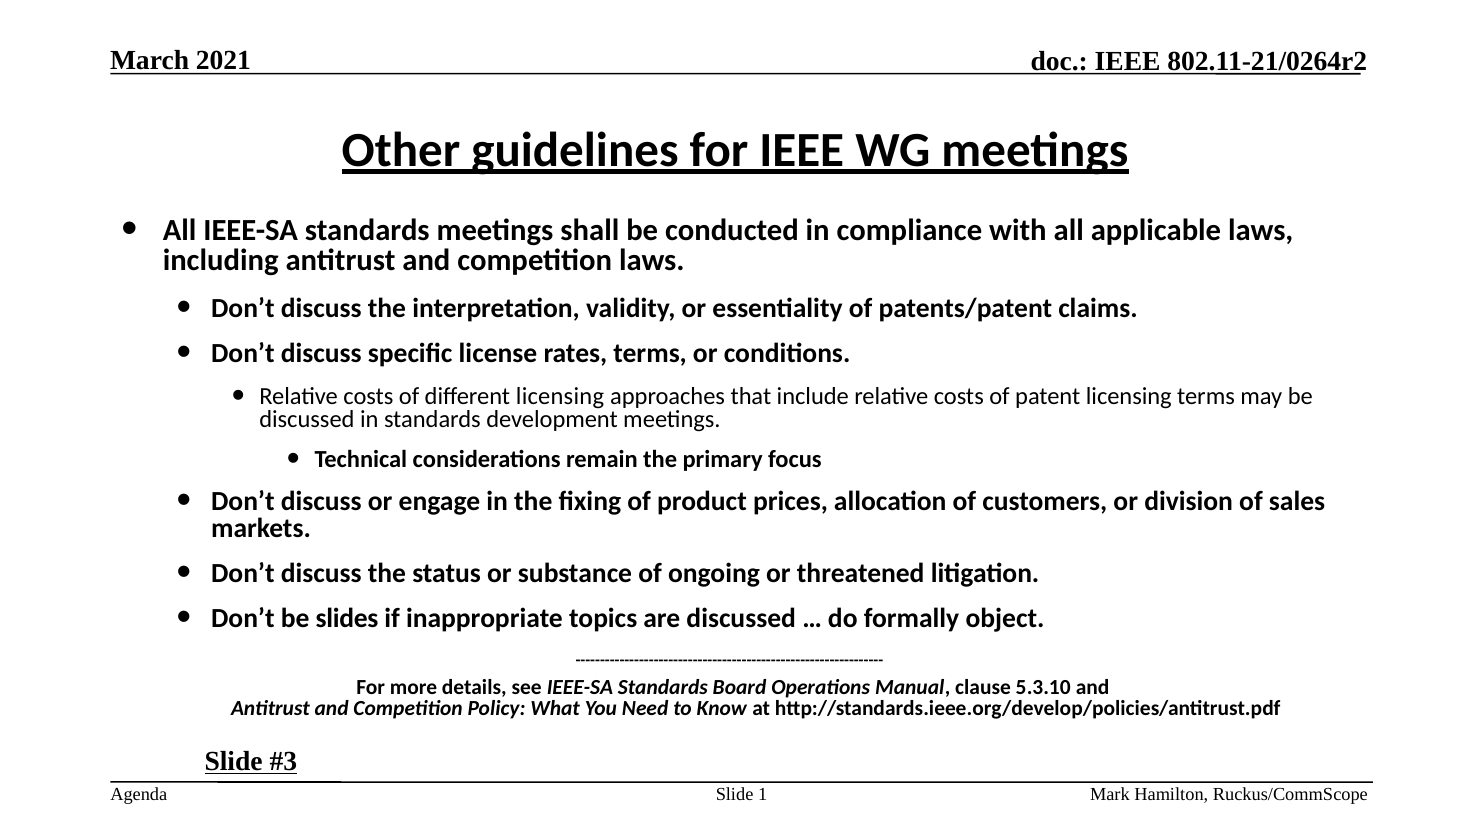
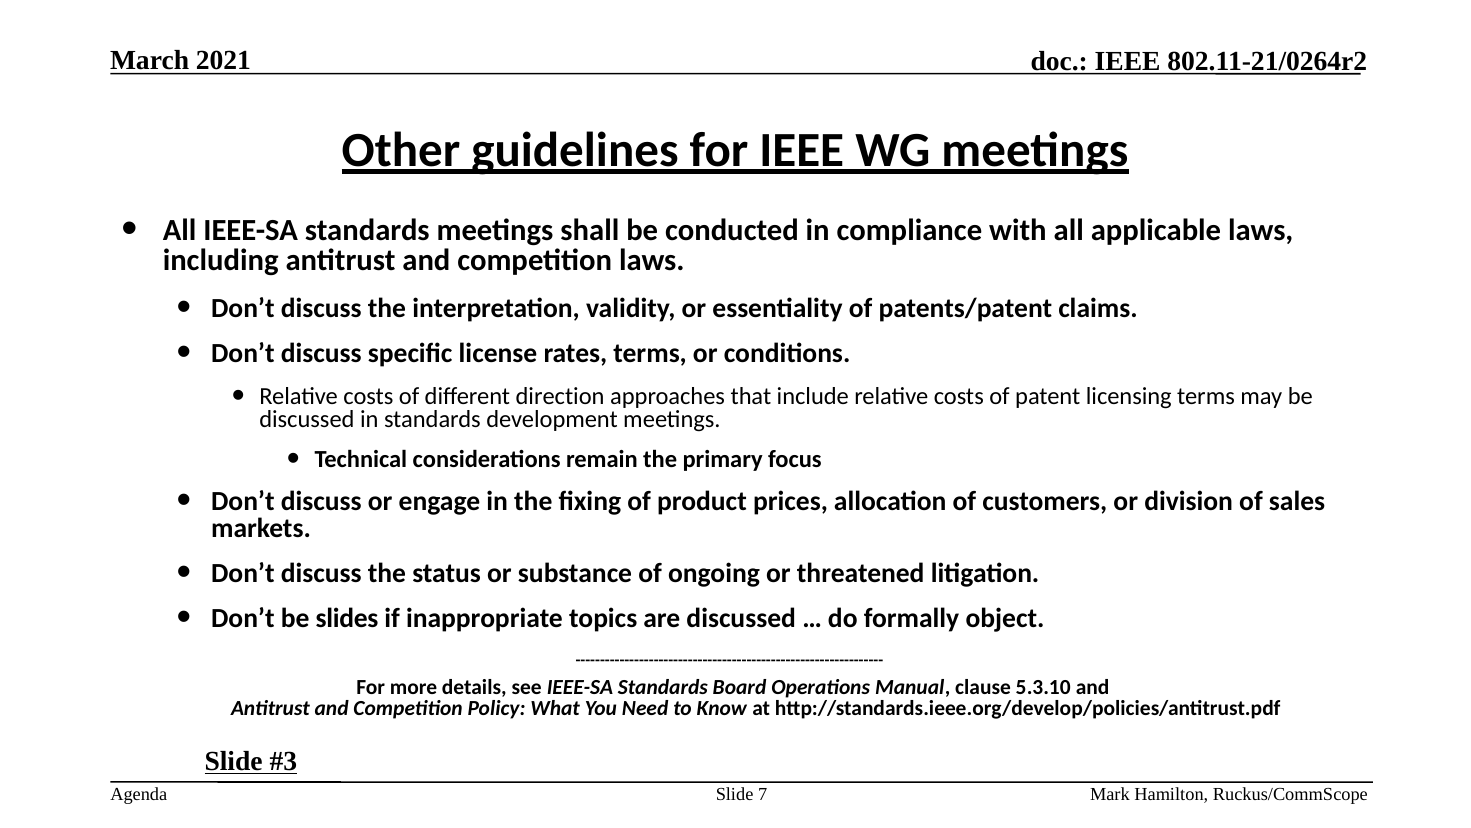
different licensing: licensing -> direction
1: 1 -> 7
